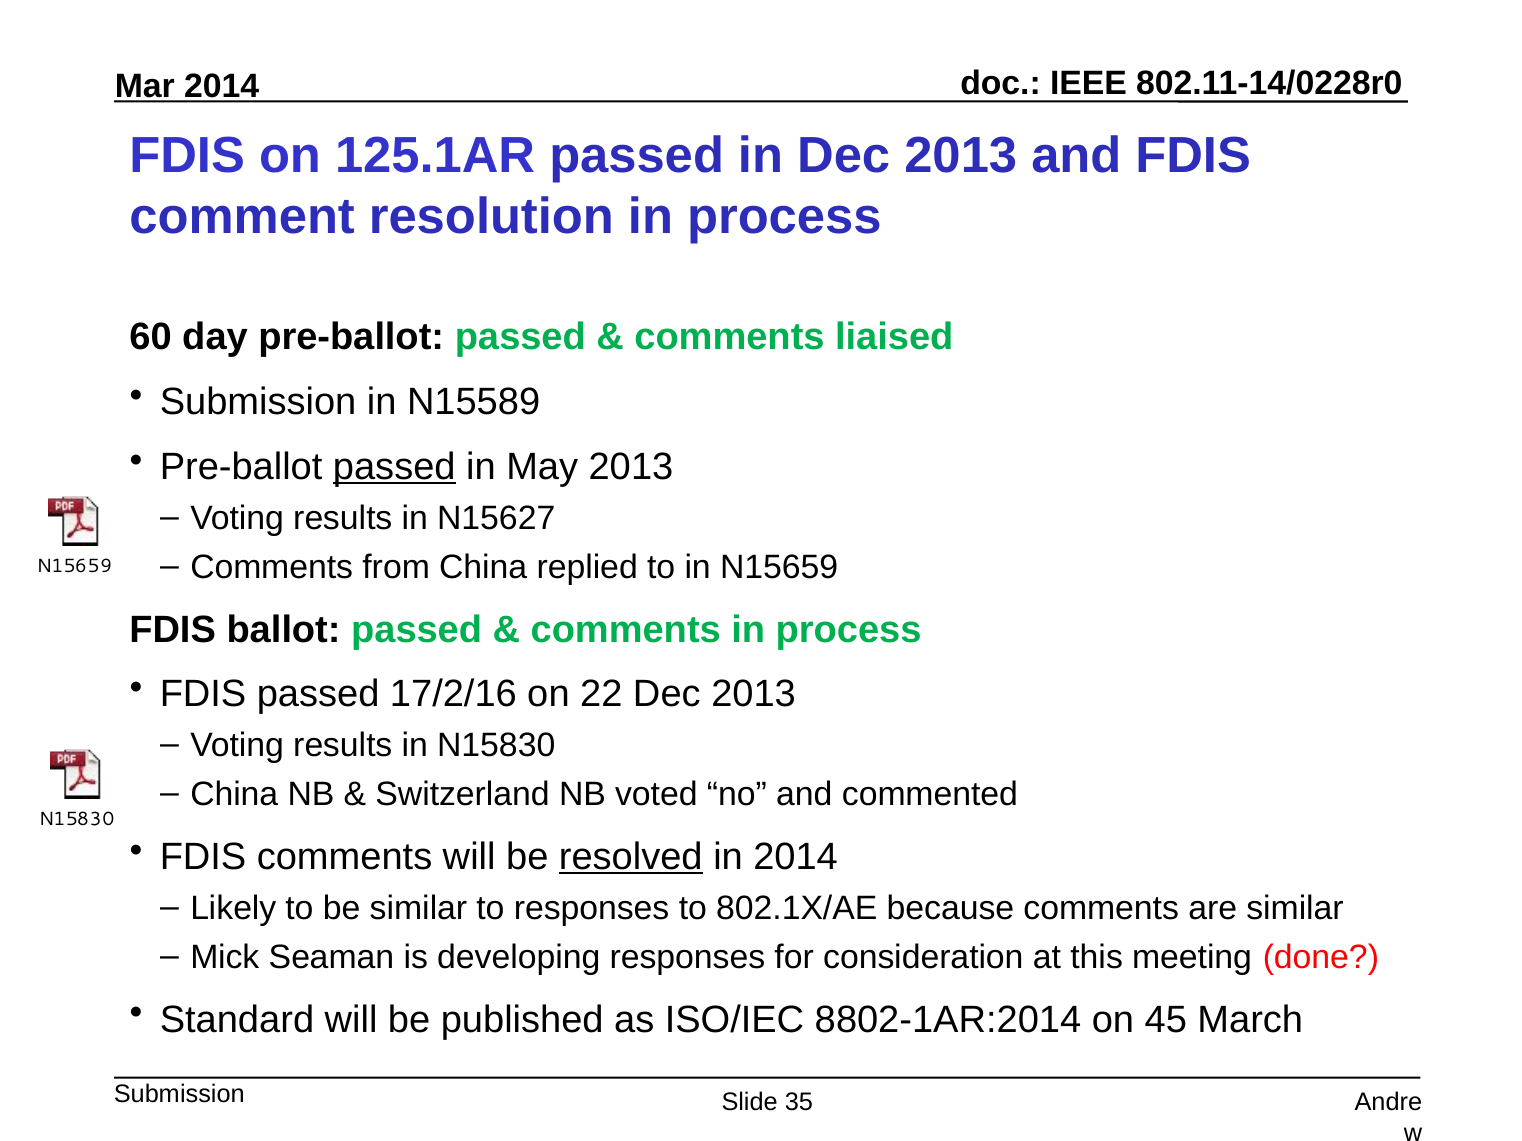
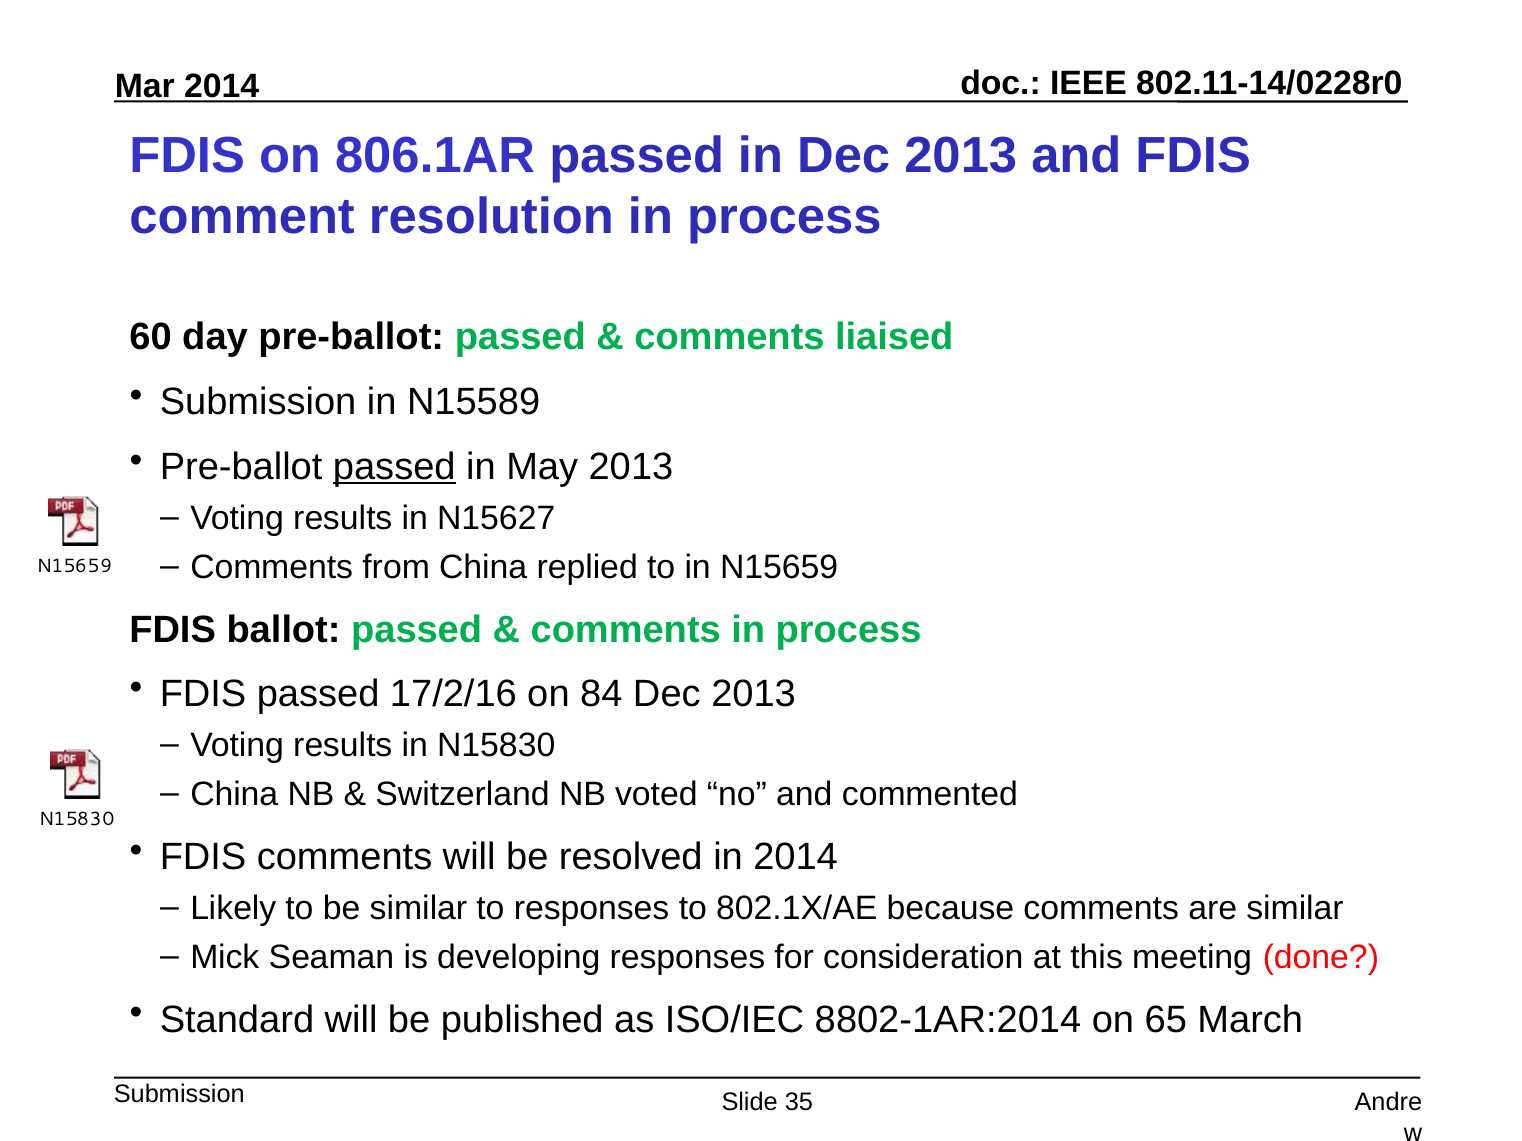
125.1AR: 125.1AR -> 806.1AR
22: 22 -> 84
resolved underline: present -> none
45: 45 -> 65
